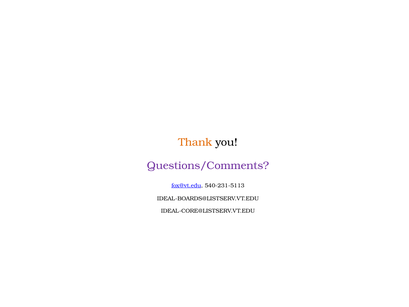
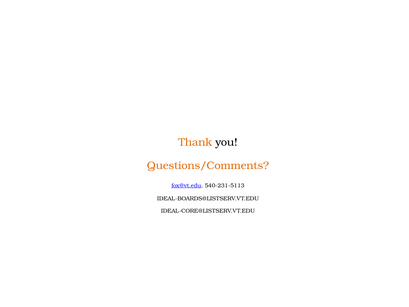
Questions/Comments colour: purple -> orange
